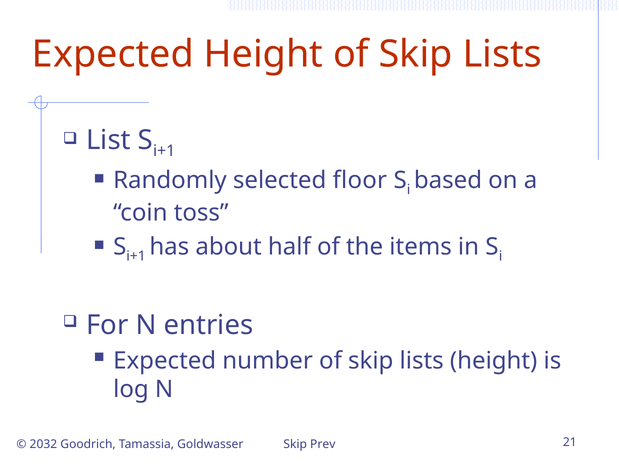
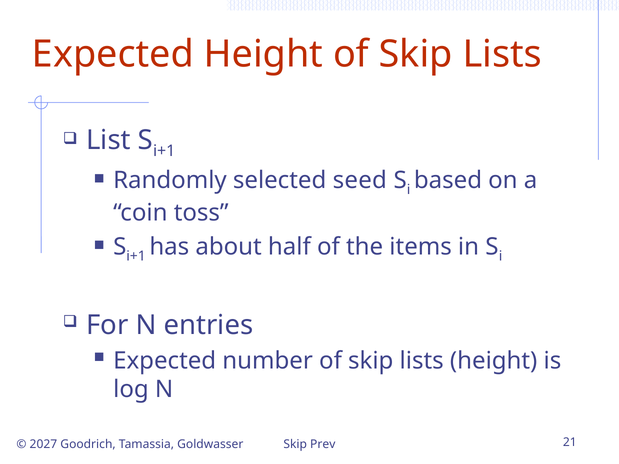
floor: floor -> seed
2032: 2032 -> 2027
